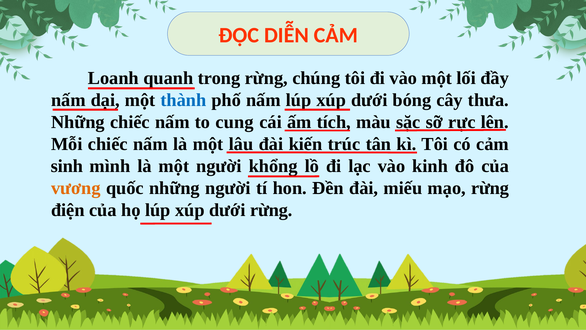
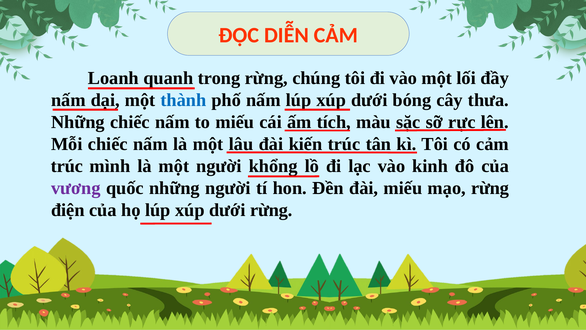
to cung: cung -> miếu
sinh at (67, 166): sinh -> trúc
vương colour: orange -> purple
